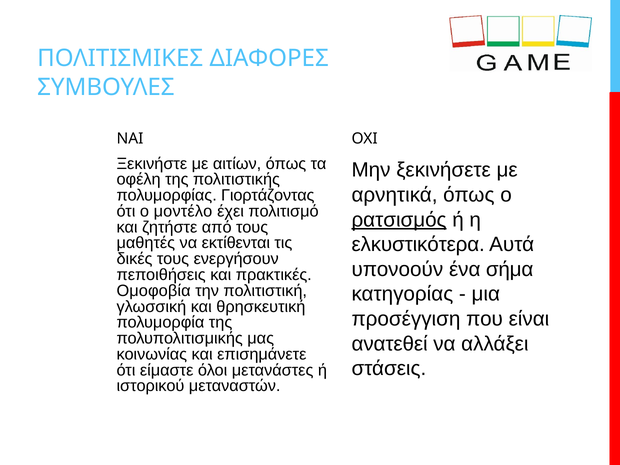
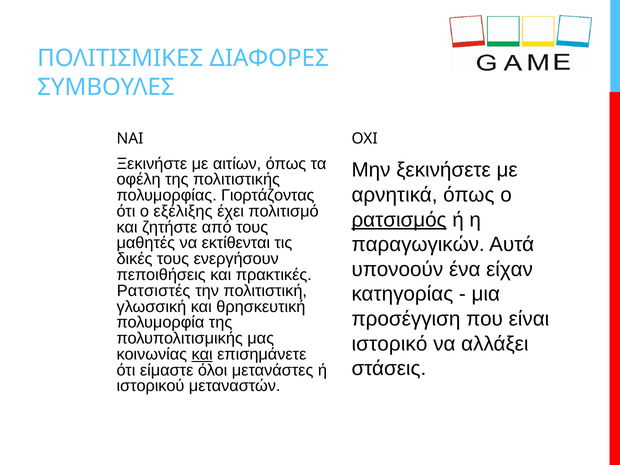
μοντέλο: μοντέλο -> εξέλιξης
ελκυστικότερα: ελκυστικότερα -> παραγωγικών
σήμα: σήμα -> είχαν
Ομοφοβία: Ομοφοβία -> Ρατσιστές
ανατεθεί: ανατεθεί -> ιστορικό
και at (202, 354) underline: none -> present
